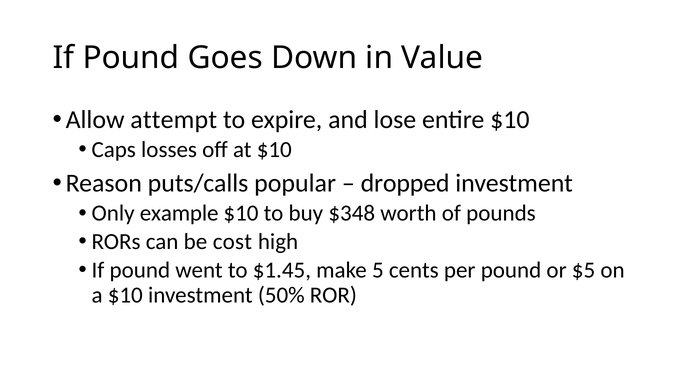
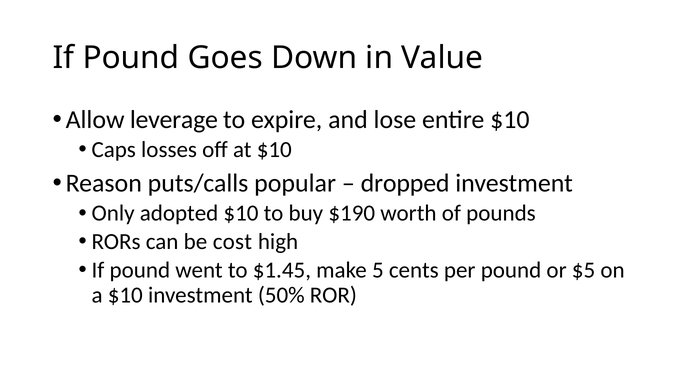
attempt: attempt -> leverage
example: example -> adopted
$348: $348 -> $190
